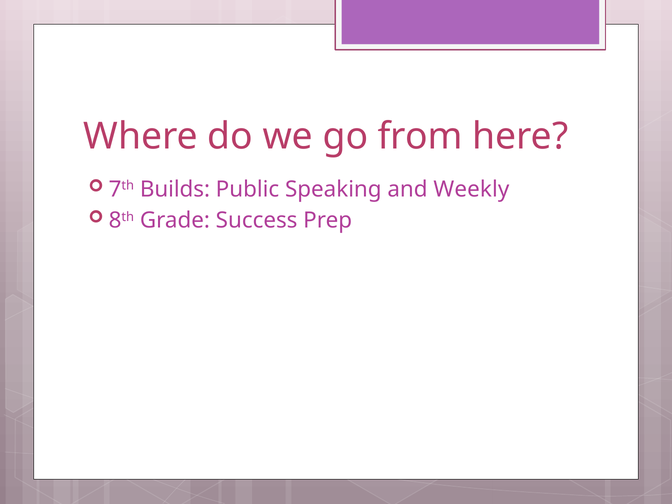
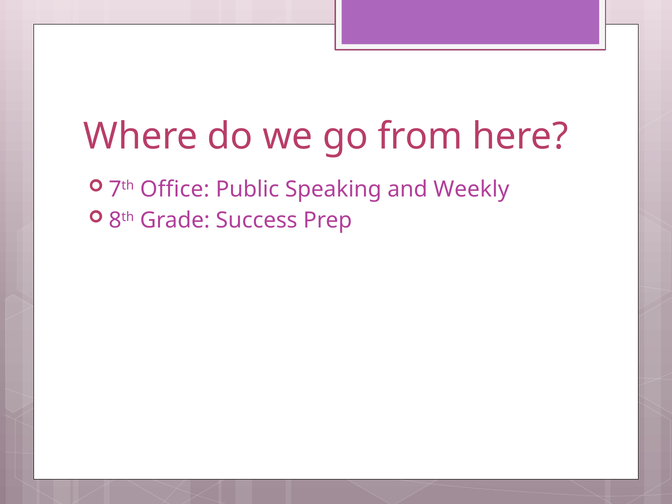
Builds: Builds -> Office
